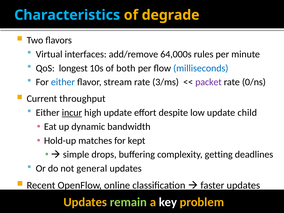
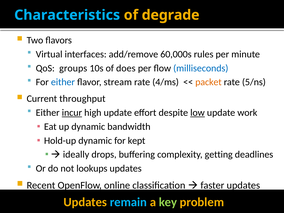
64,000s: 64,000s -> 60,000s
longest: longest -> groups
both: both -> does
3/ms: 3/ms -> 4/ms
packet colour: purple -> orange
0/ns: 0/ns -> 5/ns
low underline: none -> present
child: child -> work
Hold-up matches: matches -> dynamic
simple: simple -> ideally
general: general -> lookups
remain colour: light green -> light blue
key colour: white -> light green
